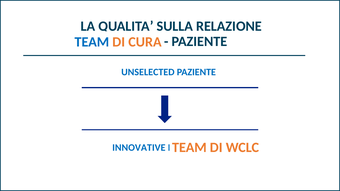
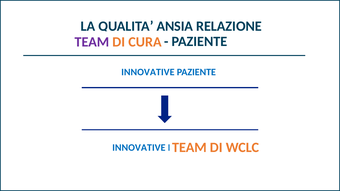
SULLA: SULLA -> ANSIA
TEAM at (92, 42) colour: blue -> purple
UNSELECTED at (148, 72): UNSELECTED -> INNOVATIVE
